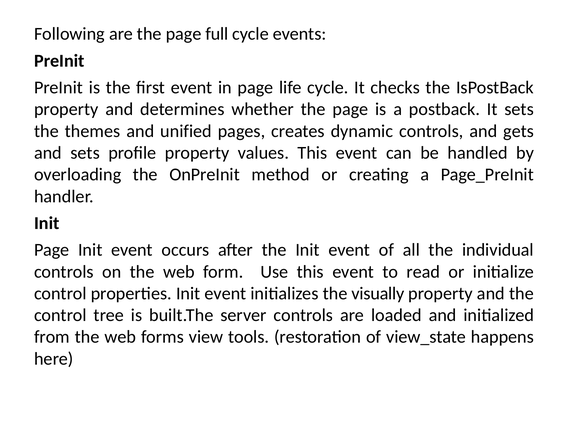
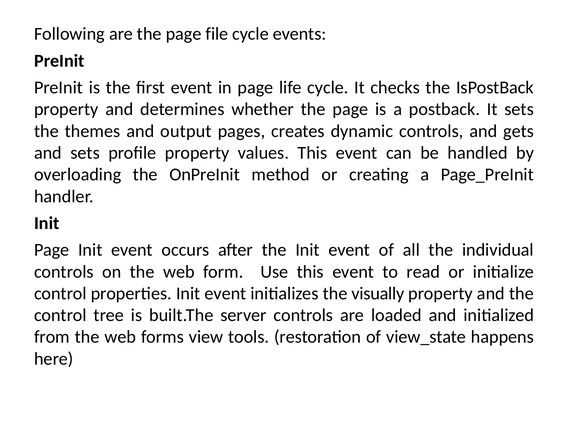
full: full -> file
unified: unified -> output
